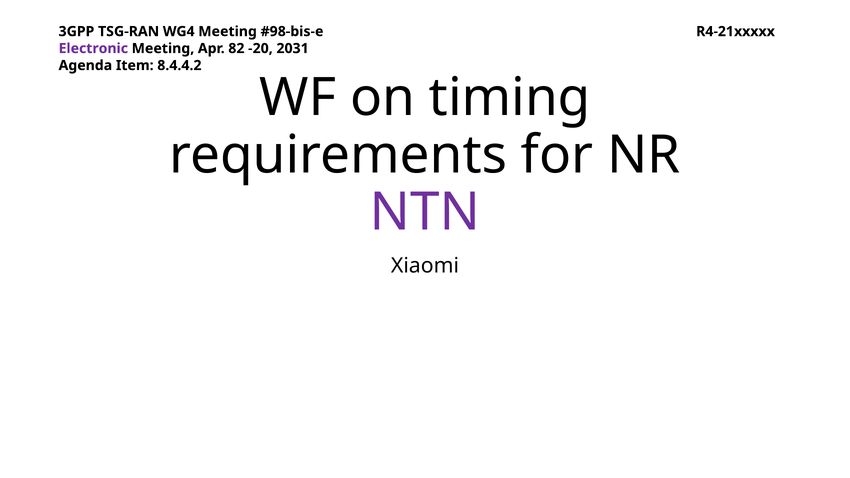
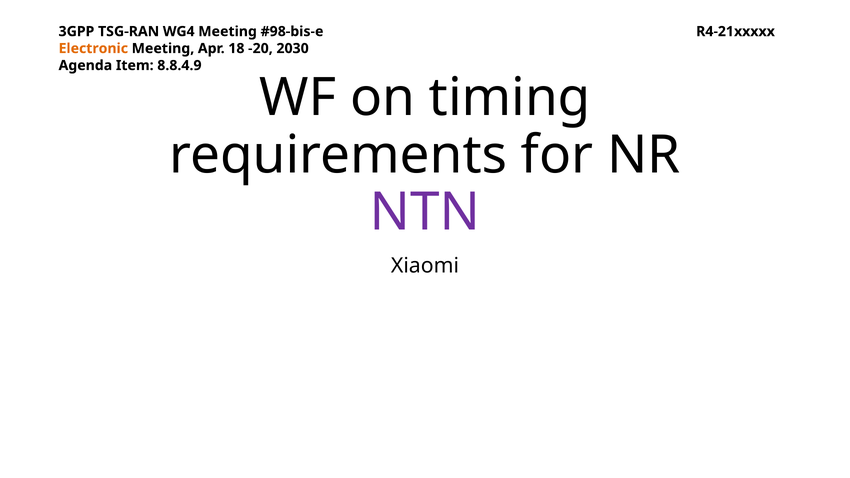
Electronic colour: purple -> orange
82: 82 -> 18
2031: 2031 -> 2030
8.4.4.2: 8.4.4.2 -> 8.8.4.9
